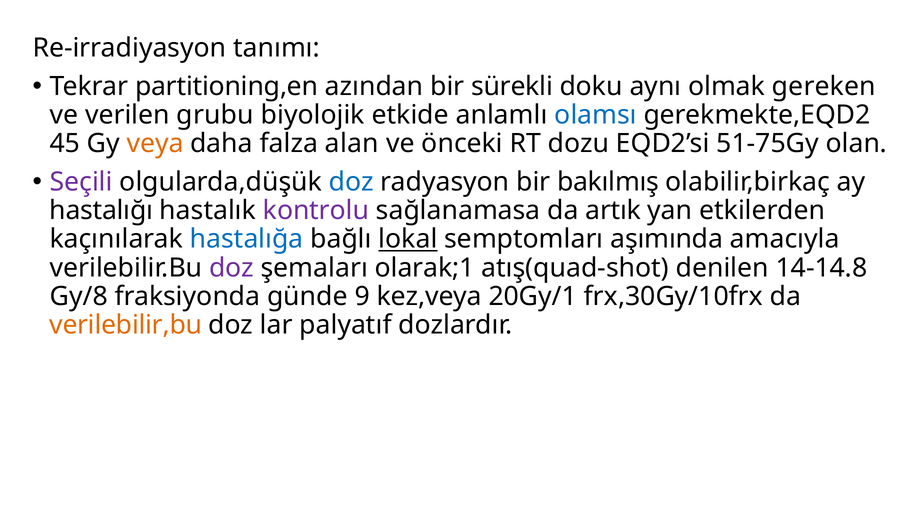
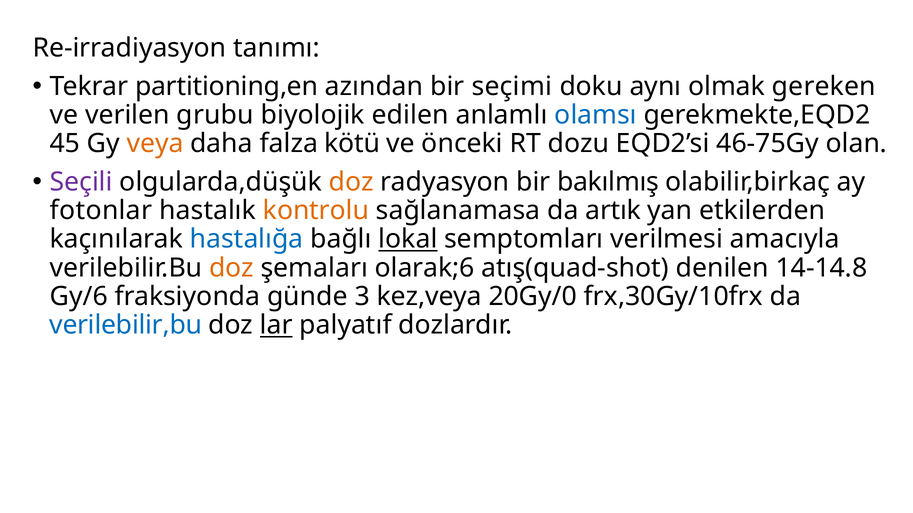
sürekli: sürekli -> seçimi
etkide: etkide -> edilen
alan: alan -> kötü
51-75Gy: 51-75Gy -> 46-75Gy
doz at (351, 182) colour: blue -> orange
hastalığı: hastalığı -> fotonlar
kontrolu colour: purple -> orange
aşımında: aşımında -> verilmesi
doz at (232, 268) colour: purple -> orange
olarak;1: olarak;1 -> olarak;6
Gy/8: Gy/8 -> Gy/6
9: 9 -> 3
20Gy/1: 20Gy/1 -> 20Gy/0
verilebilir,bu colour: orange -> blue
lar underline: none -> present
